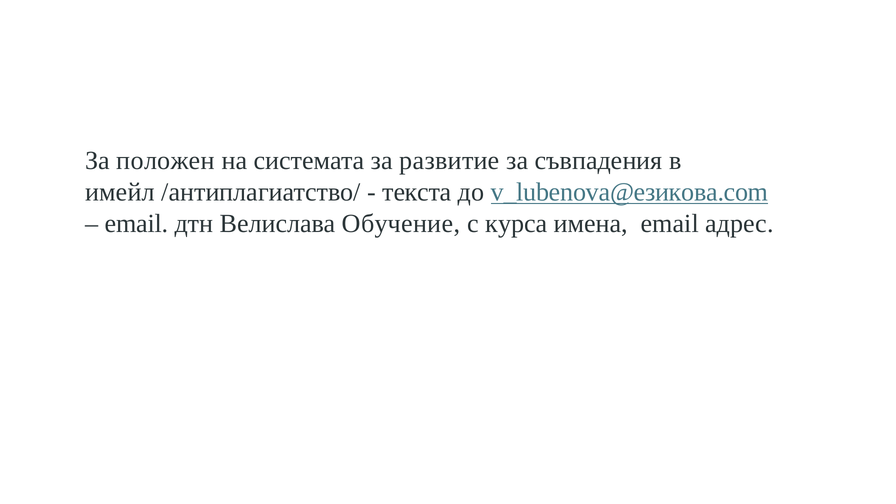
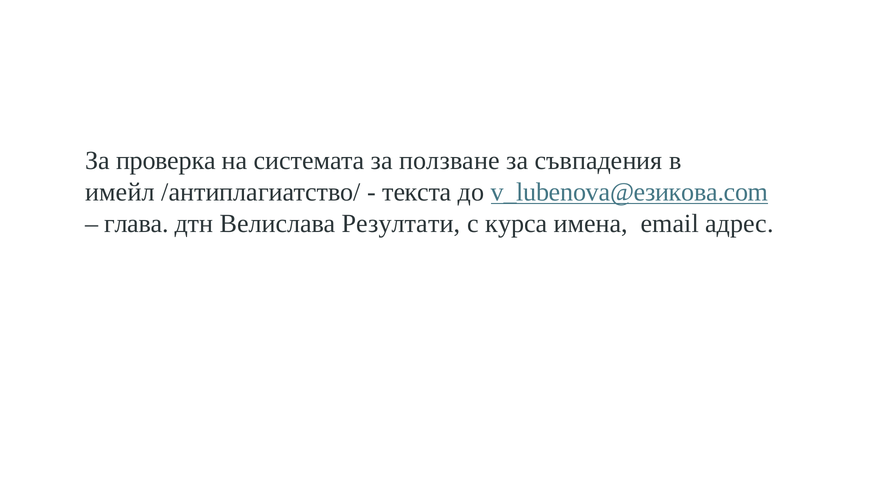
положен: положен -> проверка
развитие: развитие -> ползване
email at (136, 223): email -> глава
Обучение: Обучение -> Резултати
